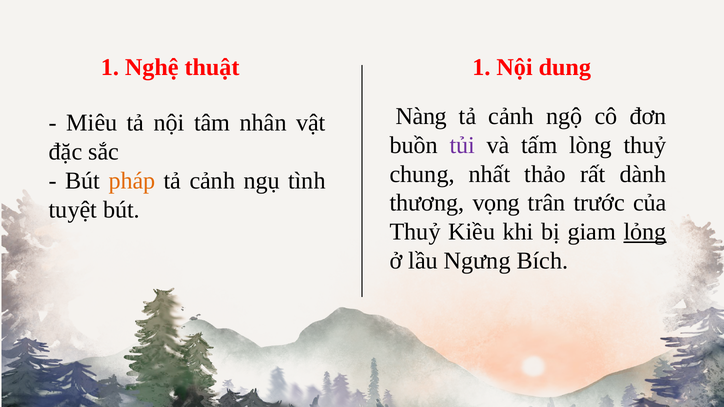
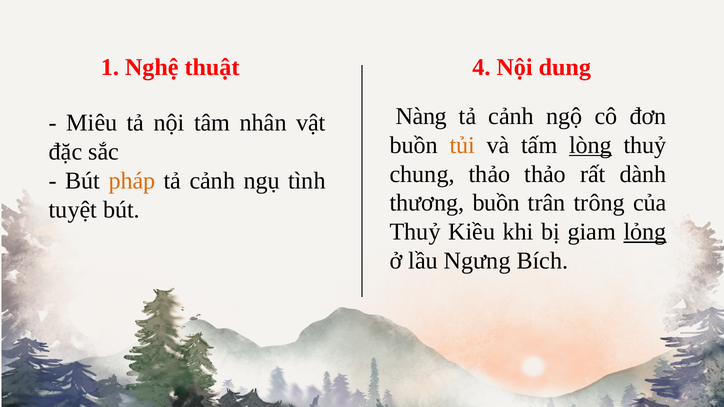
thuật 1: 1 -> 4
tủi colour: purple -> orange
lòng underline: none -> present
chung nhất: nhất -> thảo
thương vọng: vọng -> buồn
trước: trước -> trông
